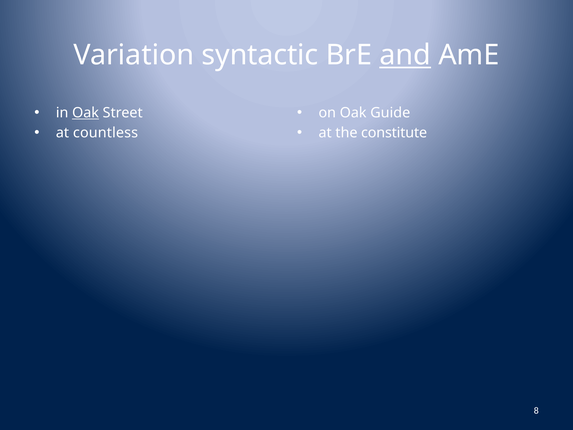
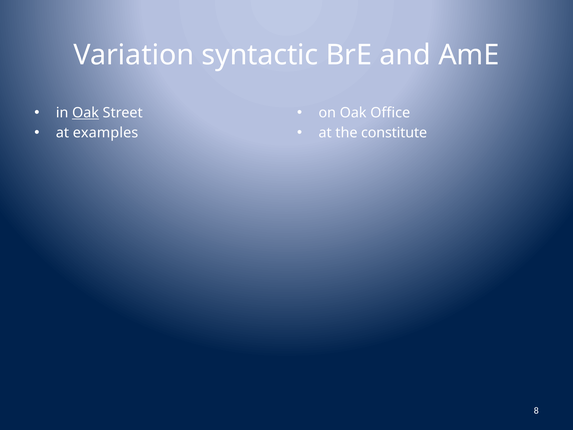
and underline: present -> none
Guide: Guide -> Office
countless: countless -> examples
